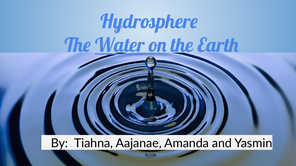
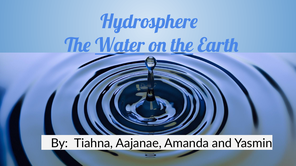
the at (182, 46) underline: none -> present
